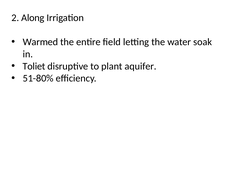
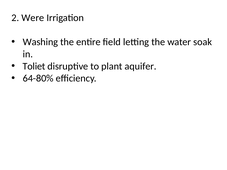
Along: Along -> Were
Warmed: Warmed -> Washing
51-80%: 51-80% -> 64-80%
